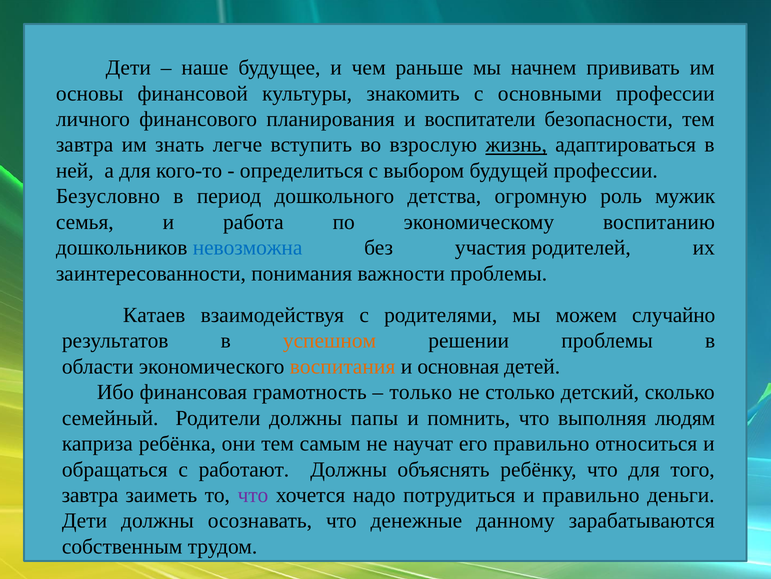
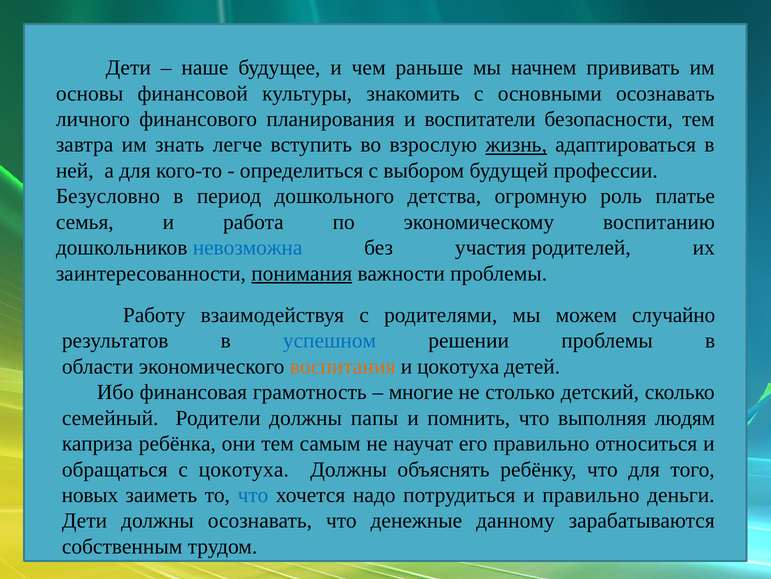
основными профессии: профессии -> осознавать
мужик: мужик -> платье
понимания underline: none -> present
Катаев: Катаев -> Работу
успешном colour: orange -> blue
и основная: основная -> цокотуха
только: только -> многие
с работают: работают -> цокотуха
завтра at (90, 495): завтра -> новых
что at (253, 495) colour: purple -> blue
